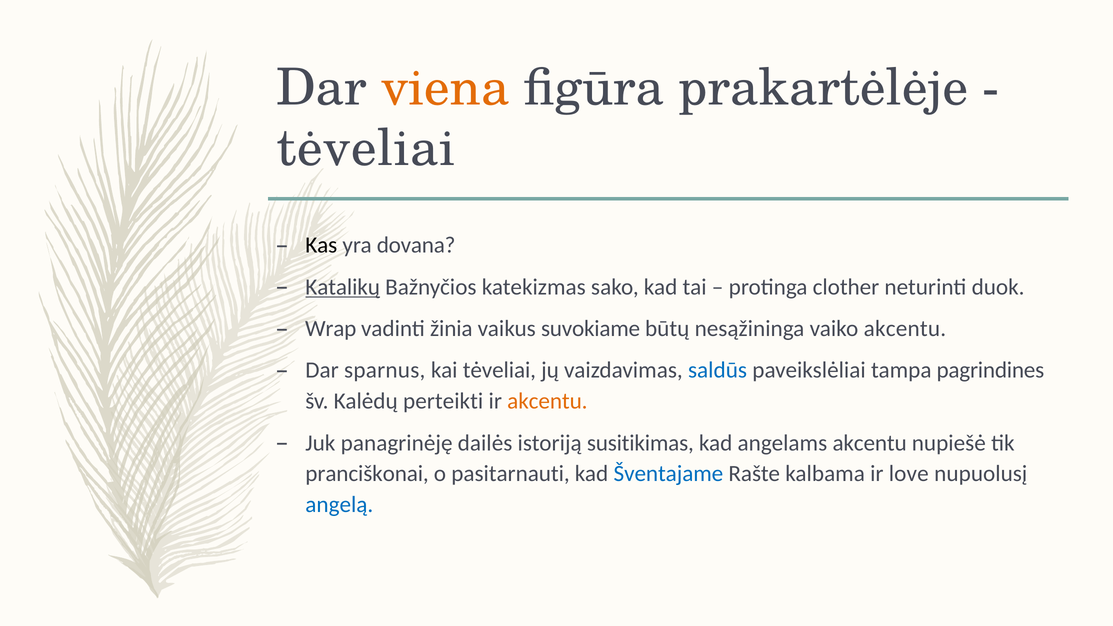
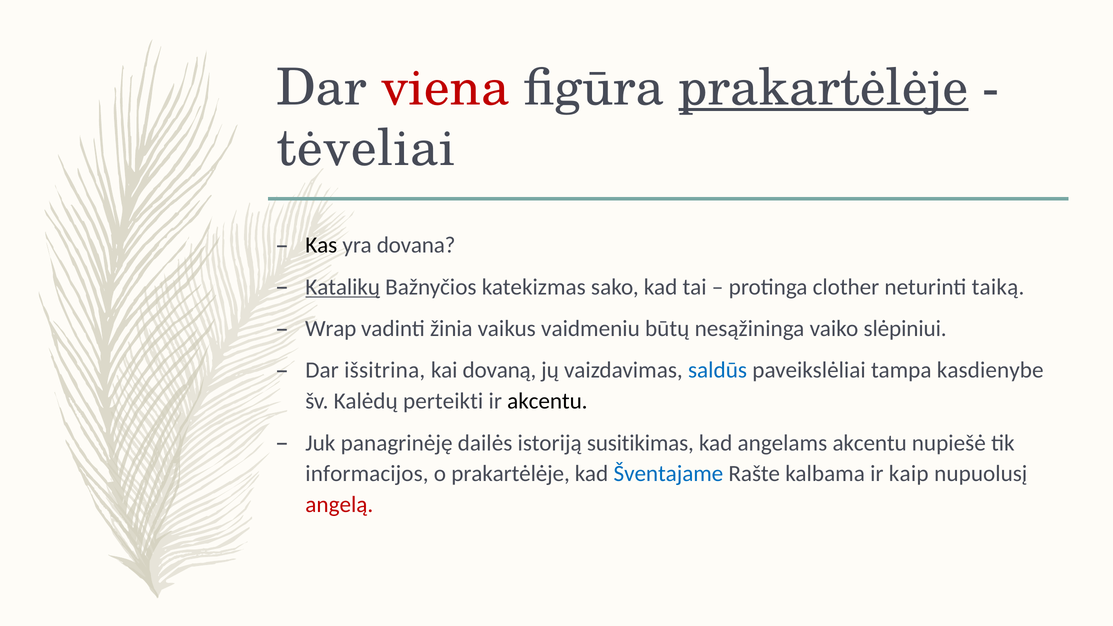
viena colour: orange -> red
prakartėlėje at (823, 88) underline: none -> present
duok: duok -> taiką
suvokiame: suvokiame -> vaidmeniu
vaiko akcentu: akcentu -> slėpiniui
sparnus: sparnus -> išsitrina
kai tėveliai: tėveliai -> dovaną
pagrindines: pagrindines -> kasdienybe
akcentu at (547, 401) colour: orange -> black
pranciškonai: pranciškonai -> informacijos
o pasitarnauti: pasitarnauti -> prakartėlėje
love: love -> kaip
angelą colour: blue -> red
